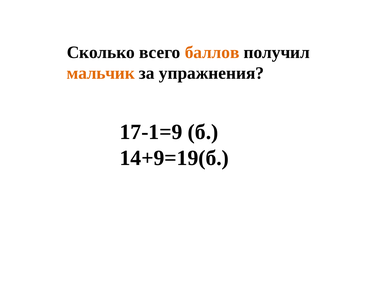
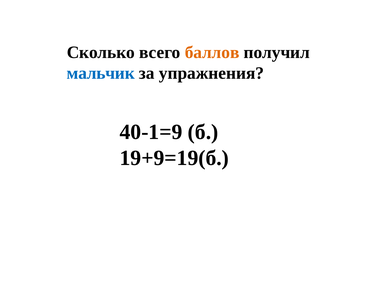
мальчик colour: orange -> blue
17-1=9: 17-1=9 -> 40-1=9
14+9=19(б: 14+9=19(б -> 19+9=19(б
